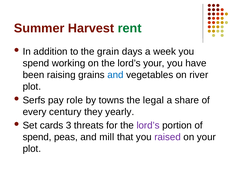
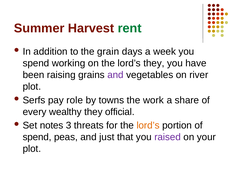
lord’s your: your -> they
and at (115, 75) colour: blue -> purple
legal: legal -> work
century: century -> wealthy
yearly: yearly -> official
cards: cards -> notes
lord’s at (148, 125) colour: purple -> orange
mill: mill -> just
